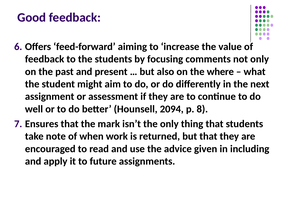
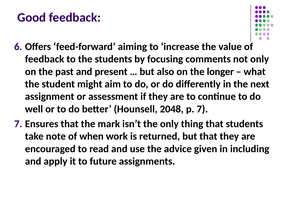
where: where -> longer
2094: 2094 -> 2048
p 8: 8 -> 7
